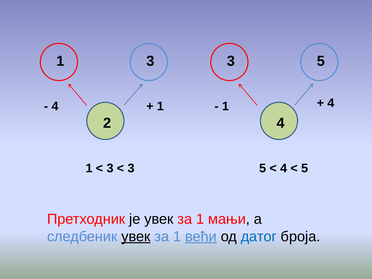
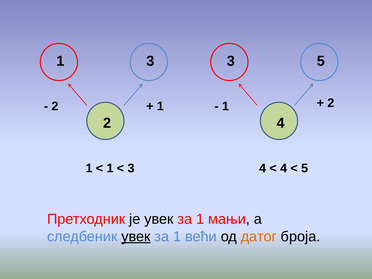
4 at (55, 106): 4 -> 2
4 at (331, 103): 4 -> 2
3 at (110, 168): 3 -> 1
5 at (263, 168): 5 -> 4
већи underline: present -> none
датог colour: blue -> orange
